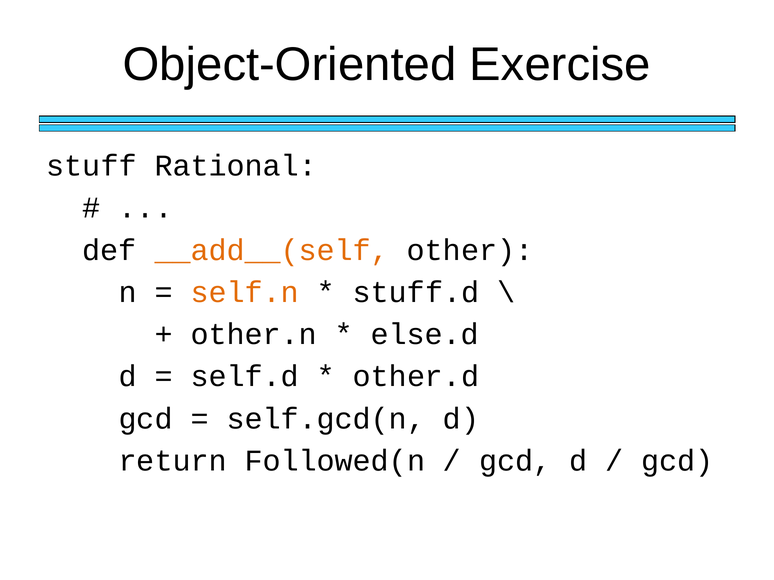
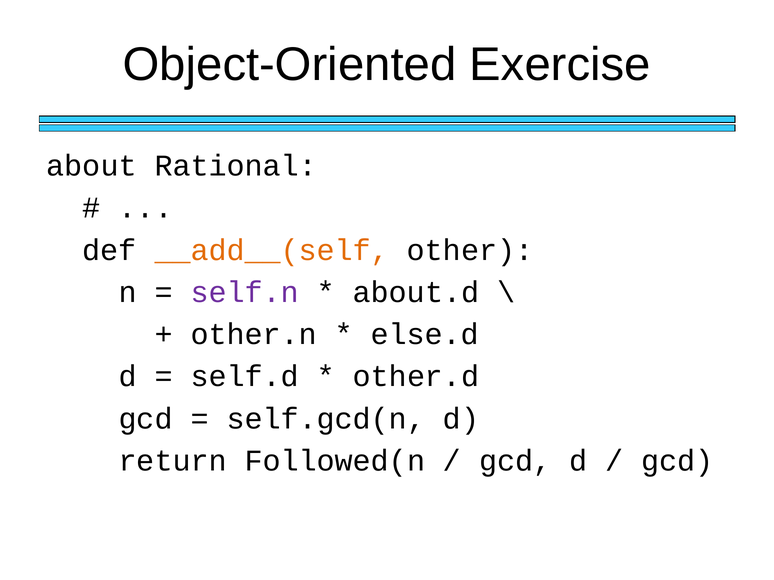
stuff: stuff -> about
self.n colour: orange -> purple
stuff.d: stuff.d -> about.d
